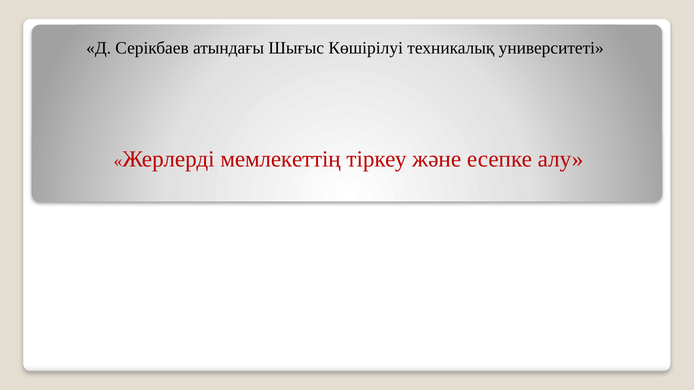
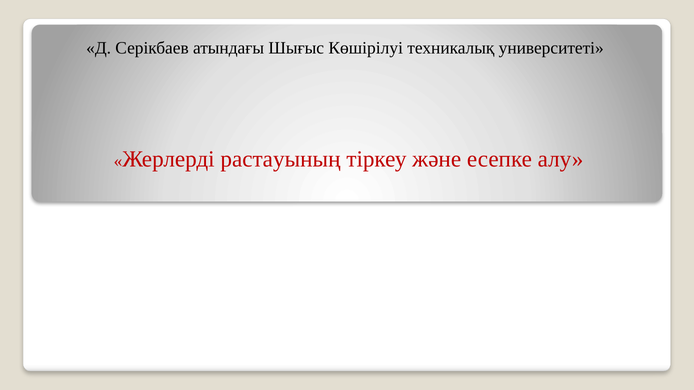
мемлекеттің: мемлекеттің -> растауының
